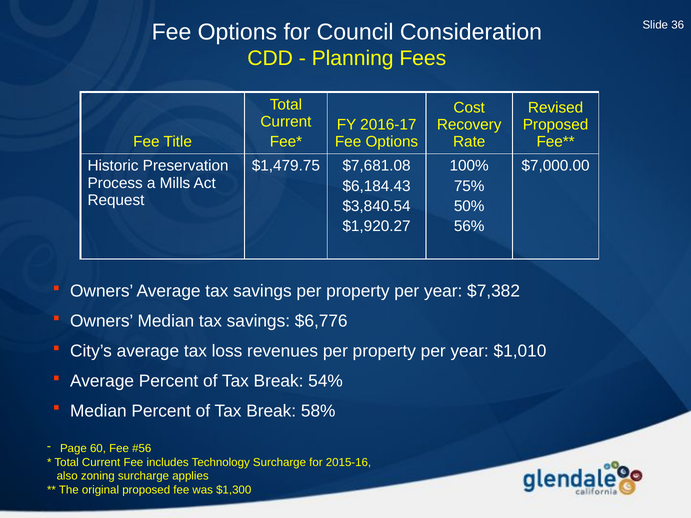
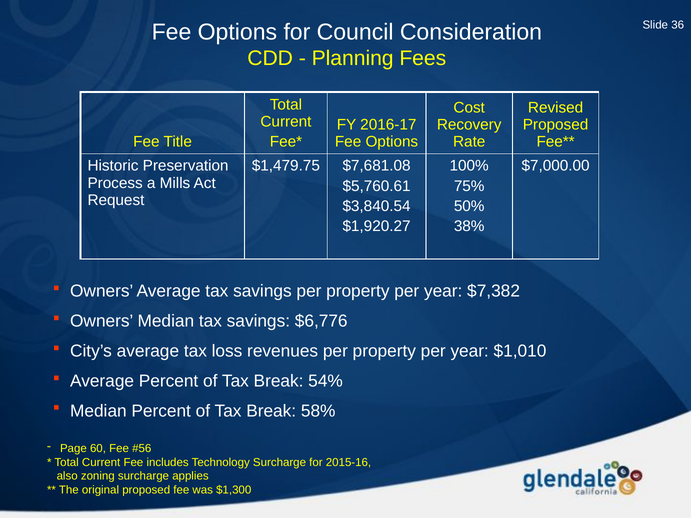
$6,184.43: $6,184.43 -> $5,760.61
56%: 56% -> 38%
